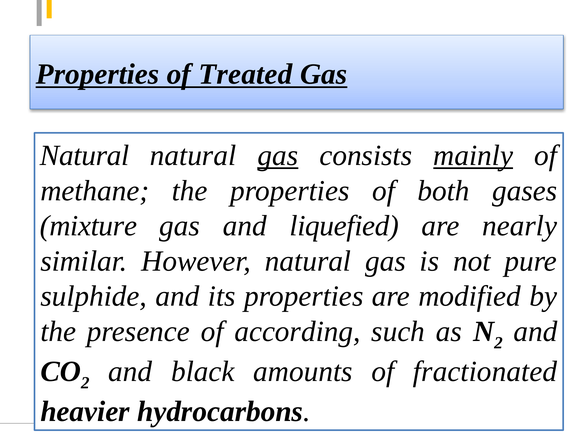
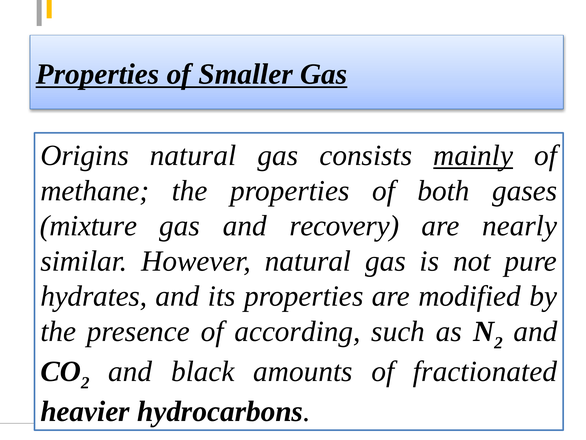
Treated: Treated -> Smaller
Natural at (85, 155): Natural -> Origins
gas at (278, 155) underline: present -> none
liquefied: liquefied -> recovery
sulphide: sulphide -> hydrates
